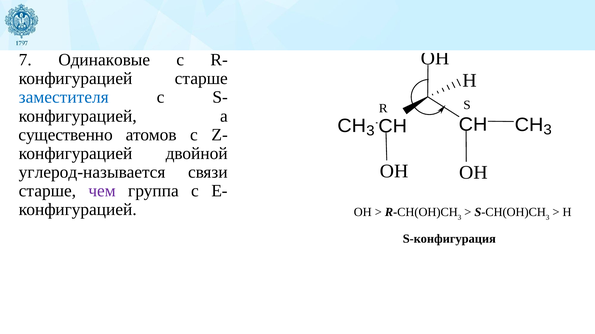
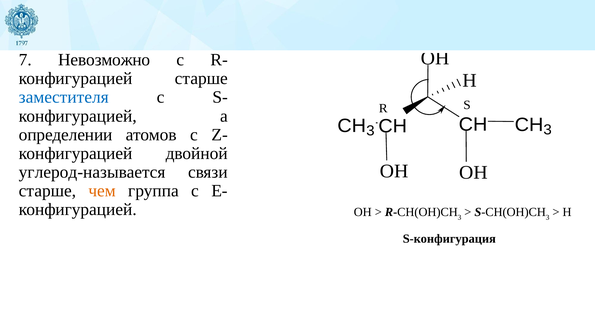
Одинаковые: Одинаковые -> Невозможно
существенно: существенно -> определении
чем colour: purple -> orange
